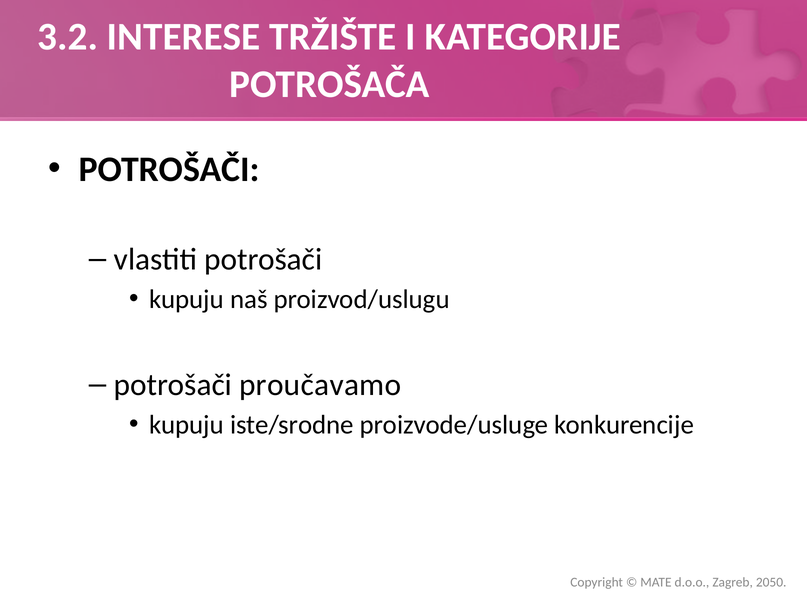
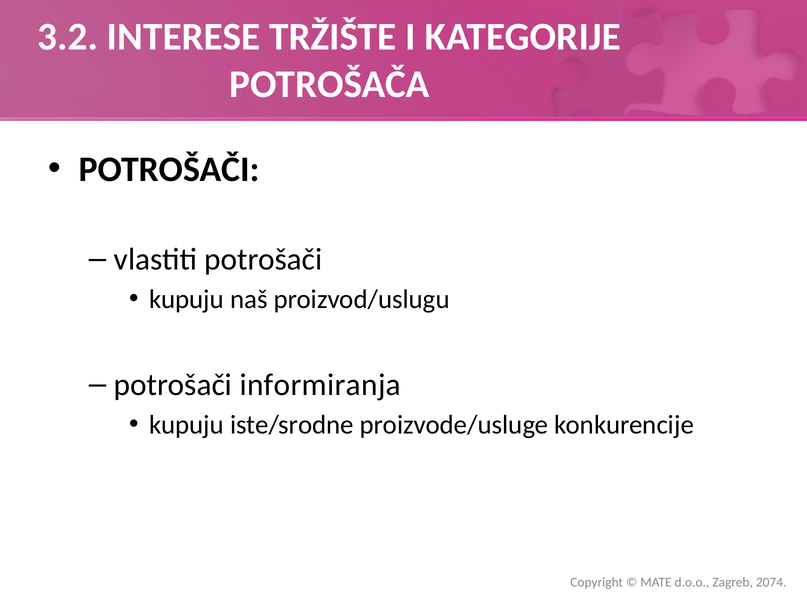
proučavamo: proučavamo -> informiranja
2050: 2050 -> 2074
